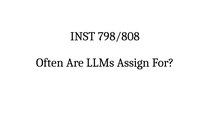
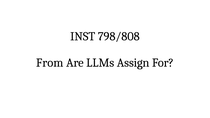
Often: Often -> From
